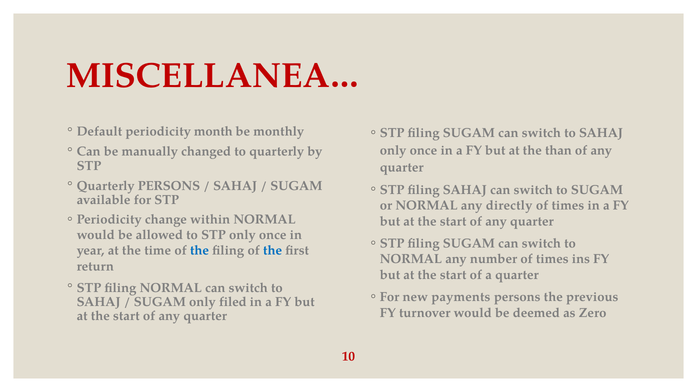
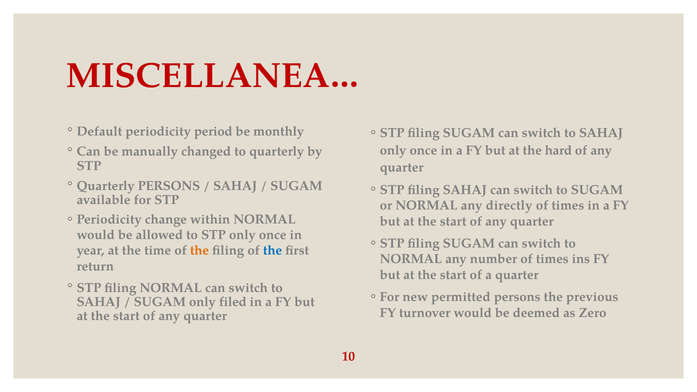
month: month -> period
than: than -> hard
the at (200, 251) colour: blue -> orange
payments: payments -> permitted
